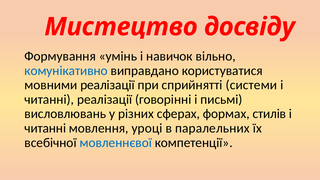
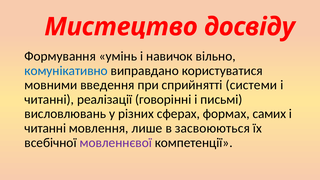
мовними реалізації: реалізації -> введення
стилів: стилів -> самих
уроці: уроці -> лише
паралельних: паралельних -> засвоюються
мовленнєвої colour: blue -> purple
